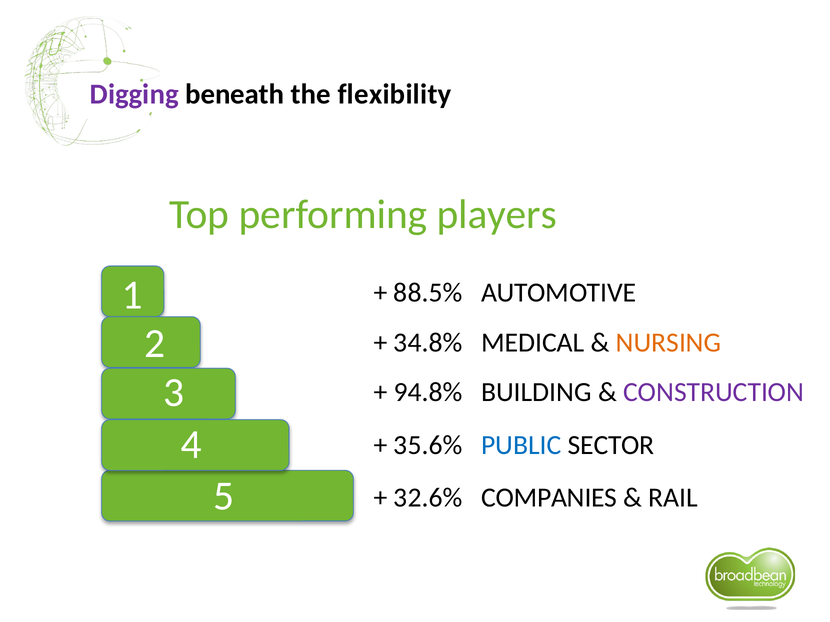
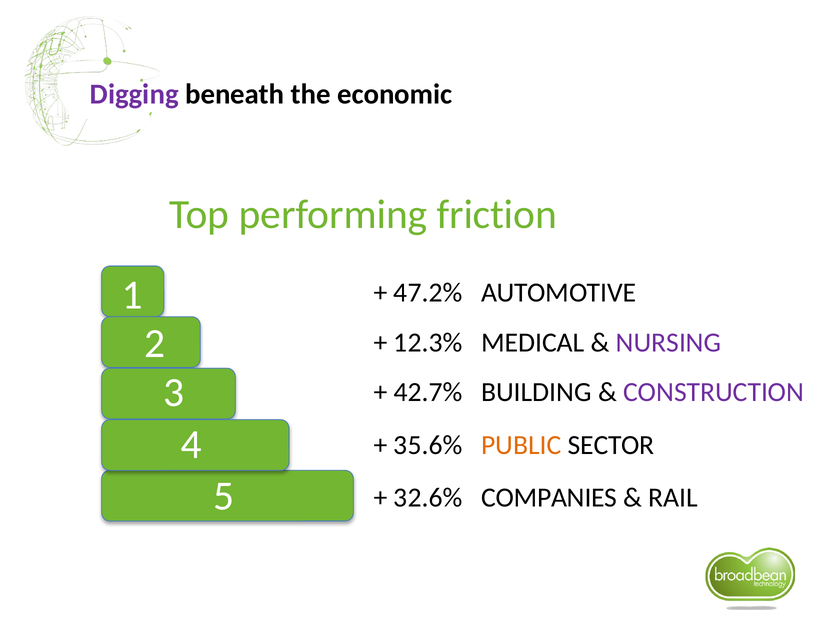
flexibility: flexibility -> economic
players: players -> friction
88.5%: 88.5% -> 47.2%
34.8%: 34.8% -> 12.3%
NURSING colour: orange -> purple
94.8%: 94.8% -> 42.7%
PUBLIC colour: blue -> orange
